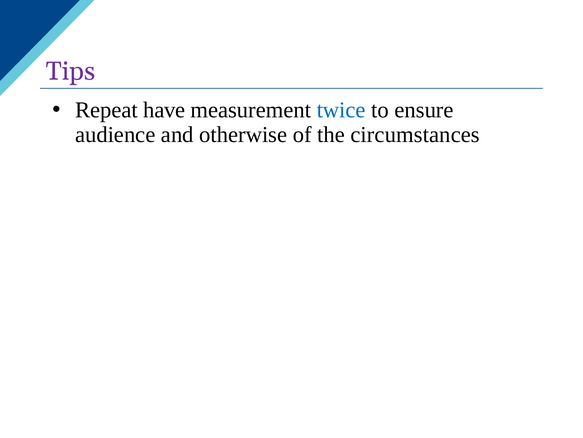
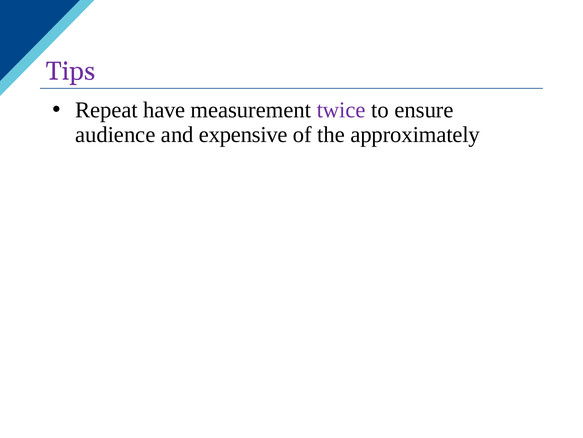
twice colour: blue -> purple
otherwise: otherwise -> expensive
circumstances: circumstances -> approximately
